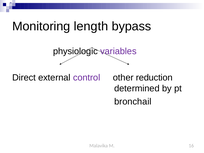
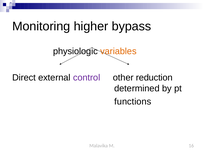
length: length -> higher
variables colour: purple -> orange
bronchail: bronchail -> functions
